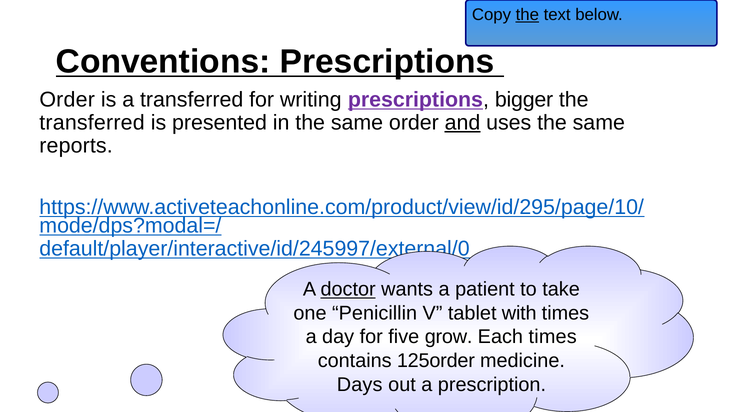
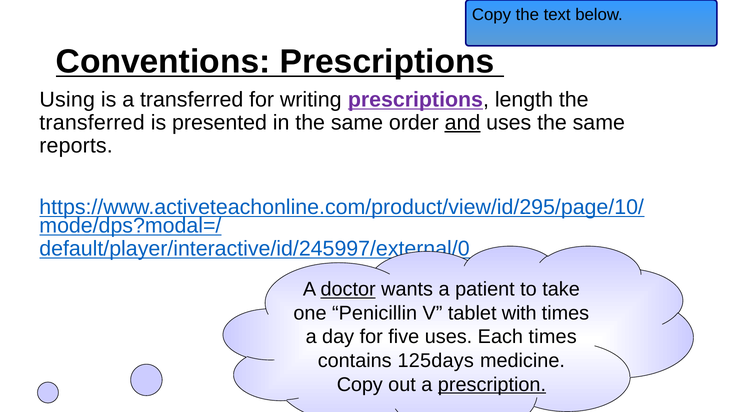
the at (527, 15) underline: present -> none
Order at (67, 100): Order -> Using
bigger: bigger -> length
five grow: grow -> uses
125order: 125order -> 125days
Days at (360, 385): Days -> Copy
prescription underline: none -> present
